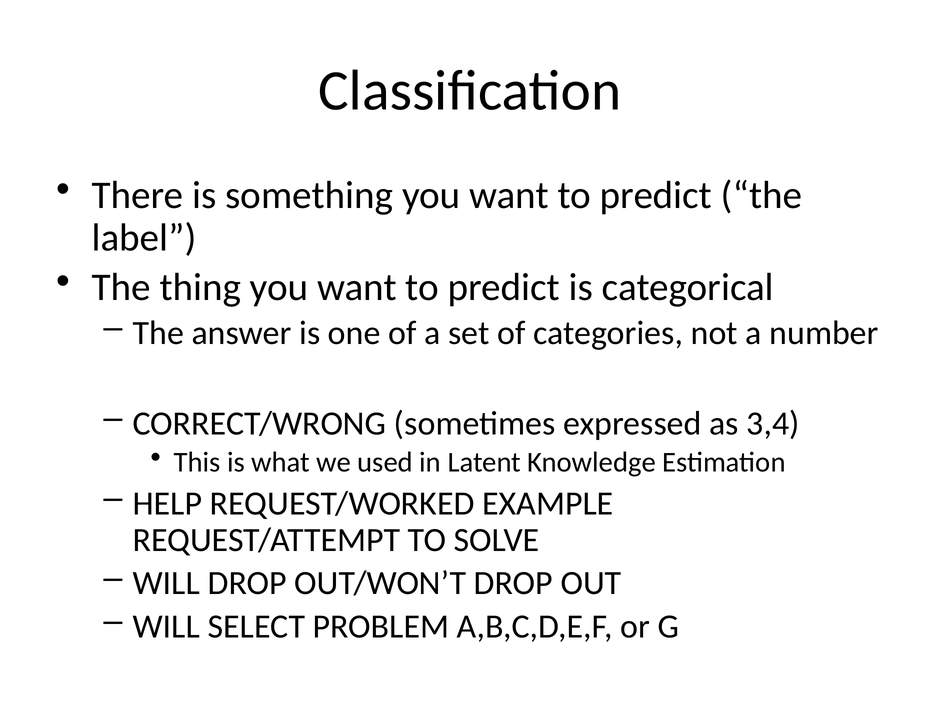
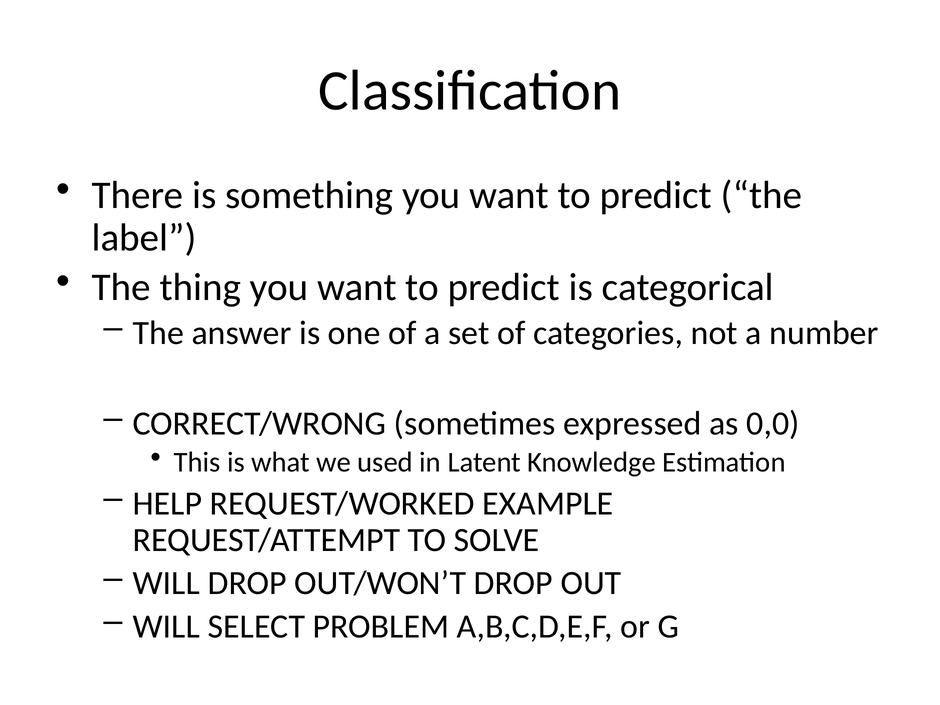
3,4: 3,4 -> 0,0
